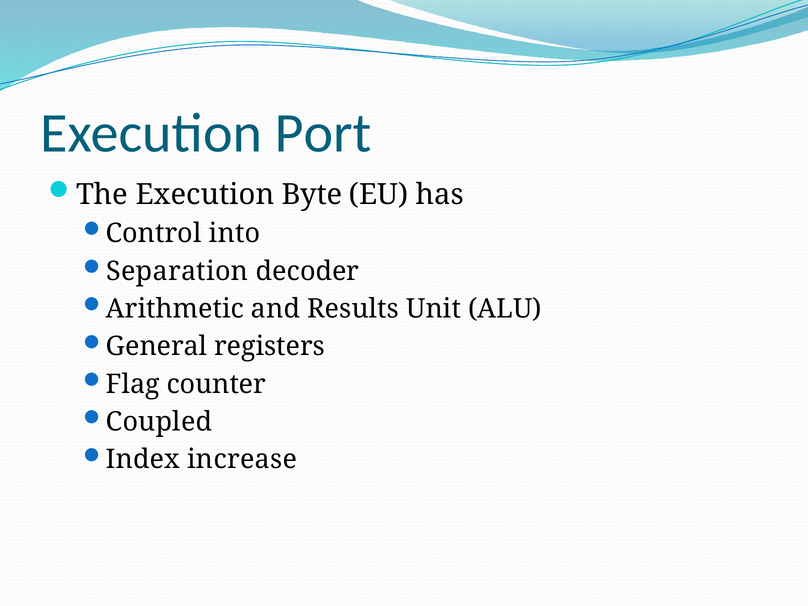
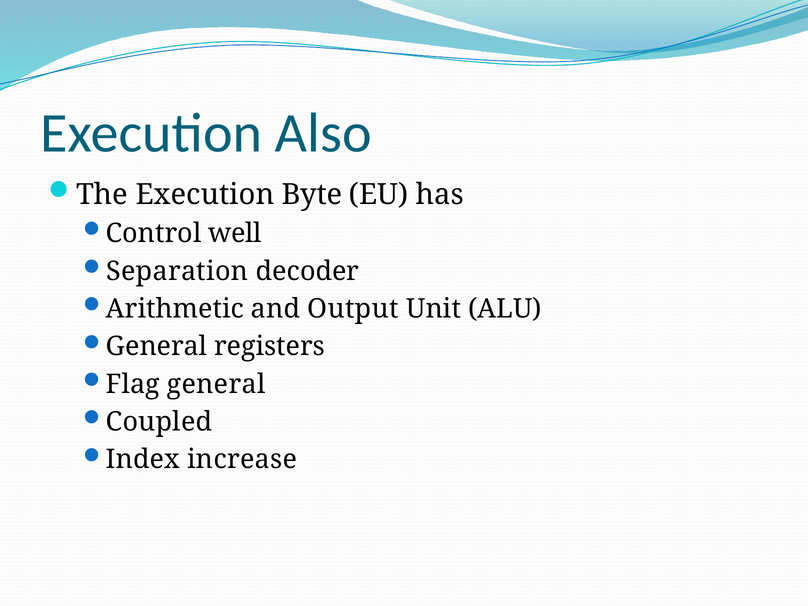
Port: Port -> Also
into: into -> well
Results: Results -> Output
Flag counter: counter -> general
